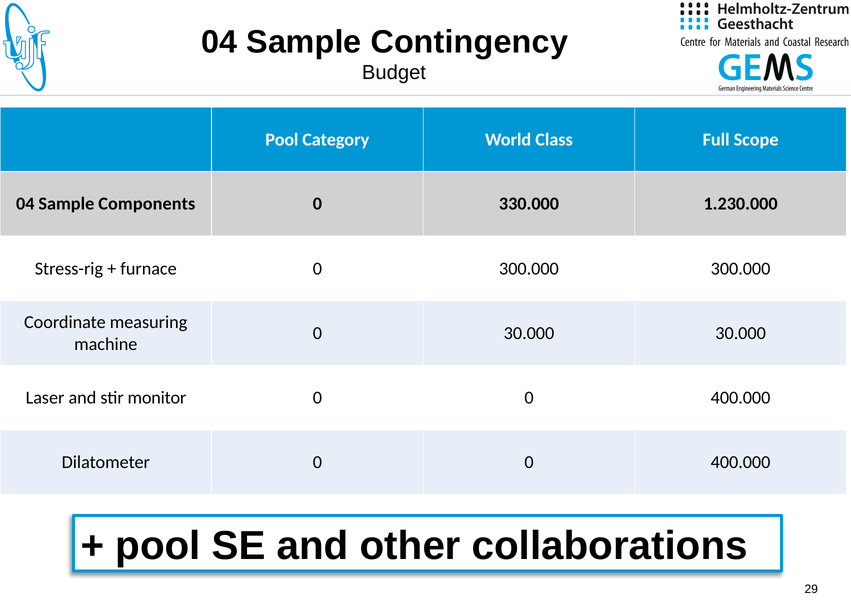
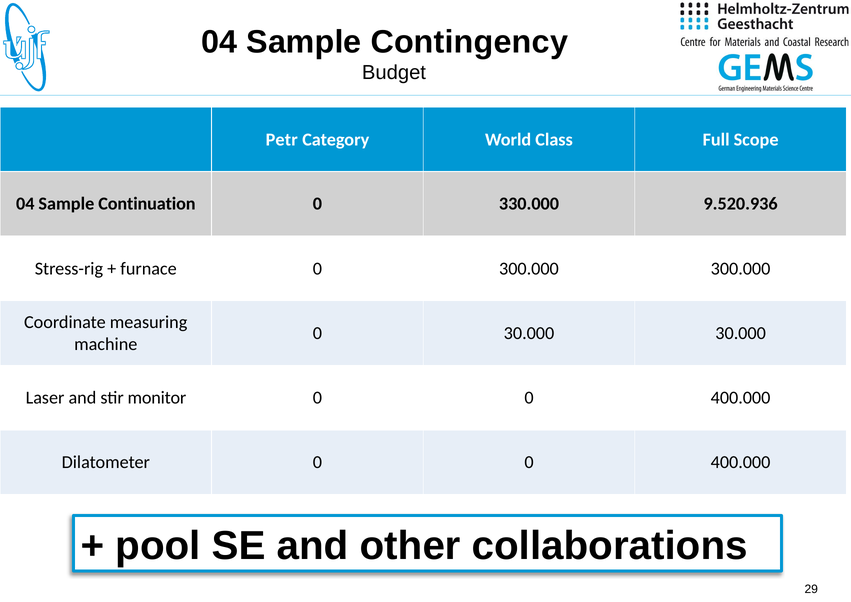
Pool at (282, 140): Pool -> Petr
Components: Components -> Continuation
1.230.000: 1.230.000 -> 9.520.936
